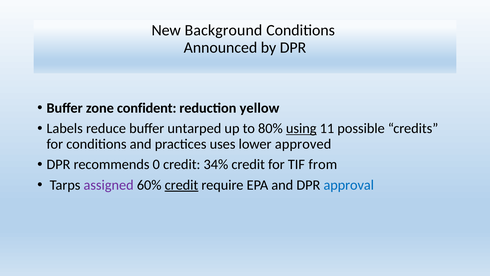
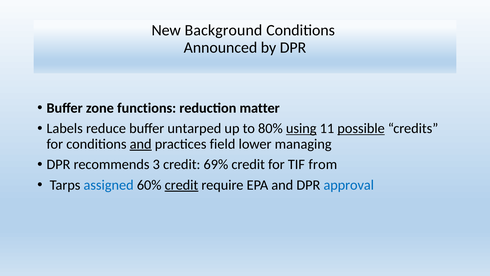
confident: confident -> functions
yellow: yellow -> matter
possible underline: none -> present
and at (141, 144) underline: none -> present
uses: uses -> field
approved: approved -> managing
0: 0 -> 3
34%: 34% -> 69%
assigned colour: purple -> blue
